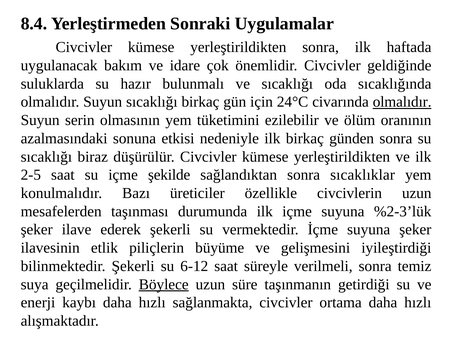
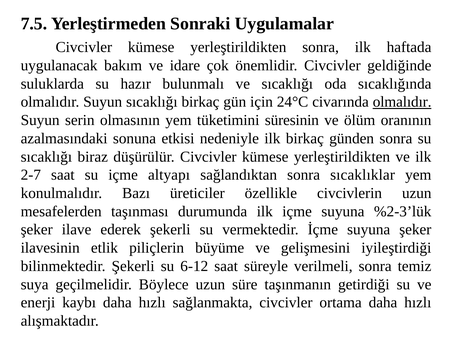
8.4: 8.4 -> 7.5
ezilebilir: ezilebilir -> süresinin
2-5: 2-5 -> 2-7
şekilde: şekilde -> altyapı
Böylece underline: present -> none
